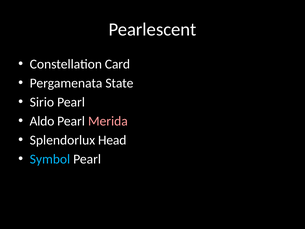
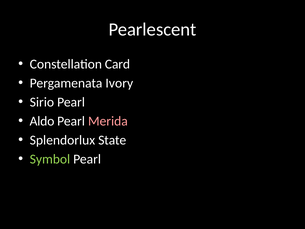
State: State -> Ivory
Head: Head -> State
Symbol colour: light blue -> light green
